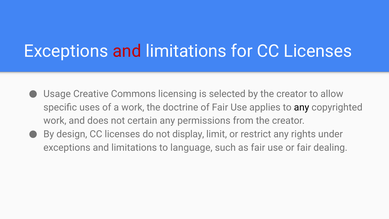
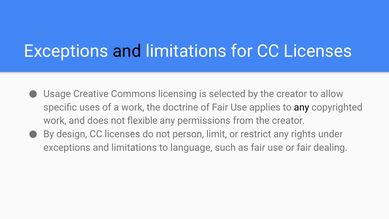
and at (127, 51) colour: red -> black
certain: certain -> flexible
display: display -> person
